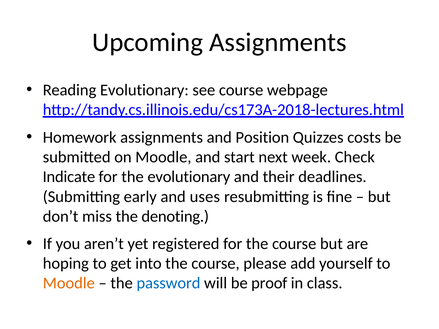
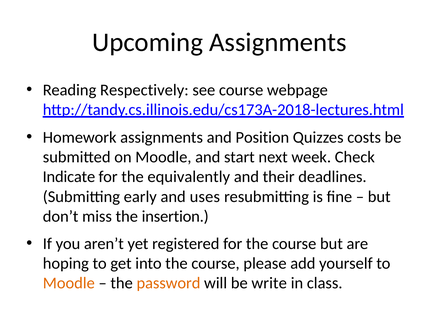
Reading Evolutionary: Evolutionary -> Respectively
the evolutionary: evolutionary -> equivalently
denoting: denoting -> insertion
password colour: blue -> orange
proof: proof -> write
